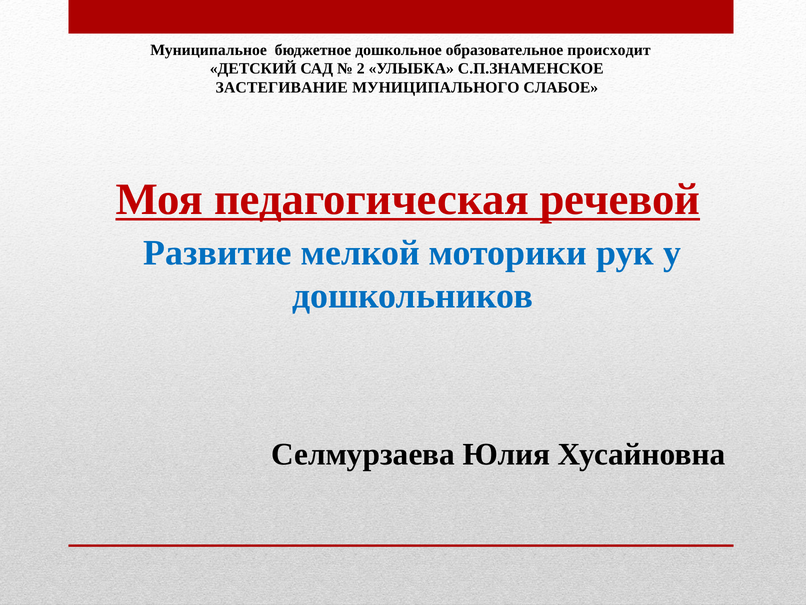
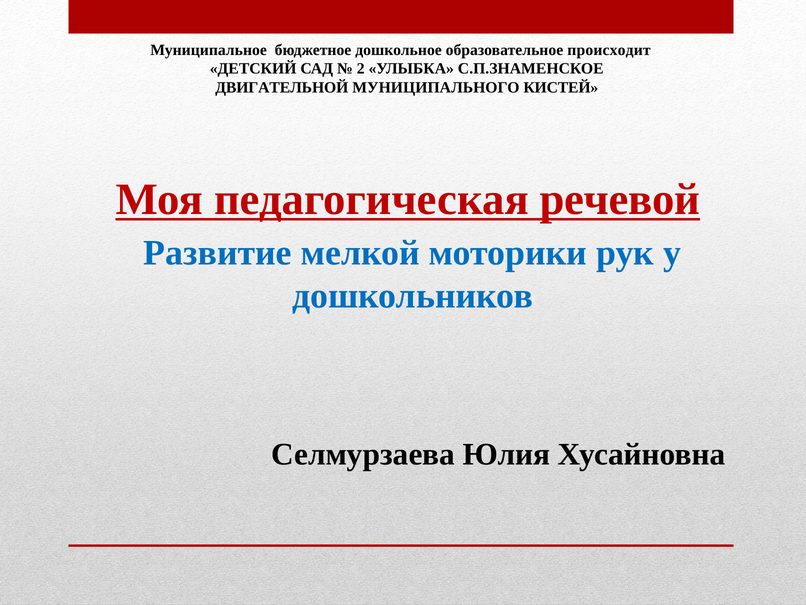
ЗАСТЕГИВАНИЕ: ЗАСТЕГИВАНИЕ -> ДВИГАТЕЛЬНОЙ
СЛАБОЕ: СЛАБОЕ -> КИСТЕЙ
